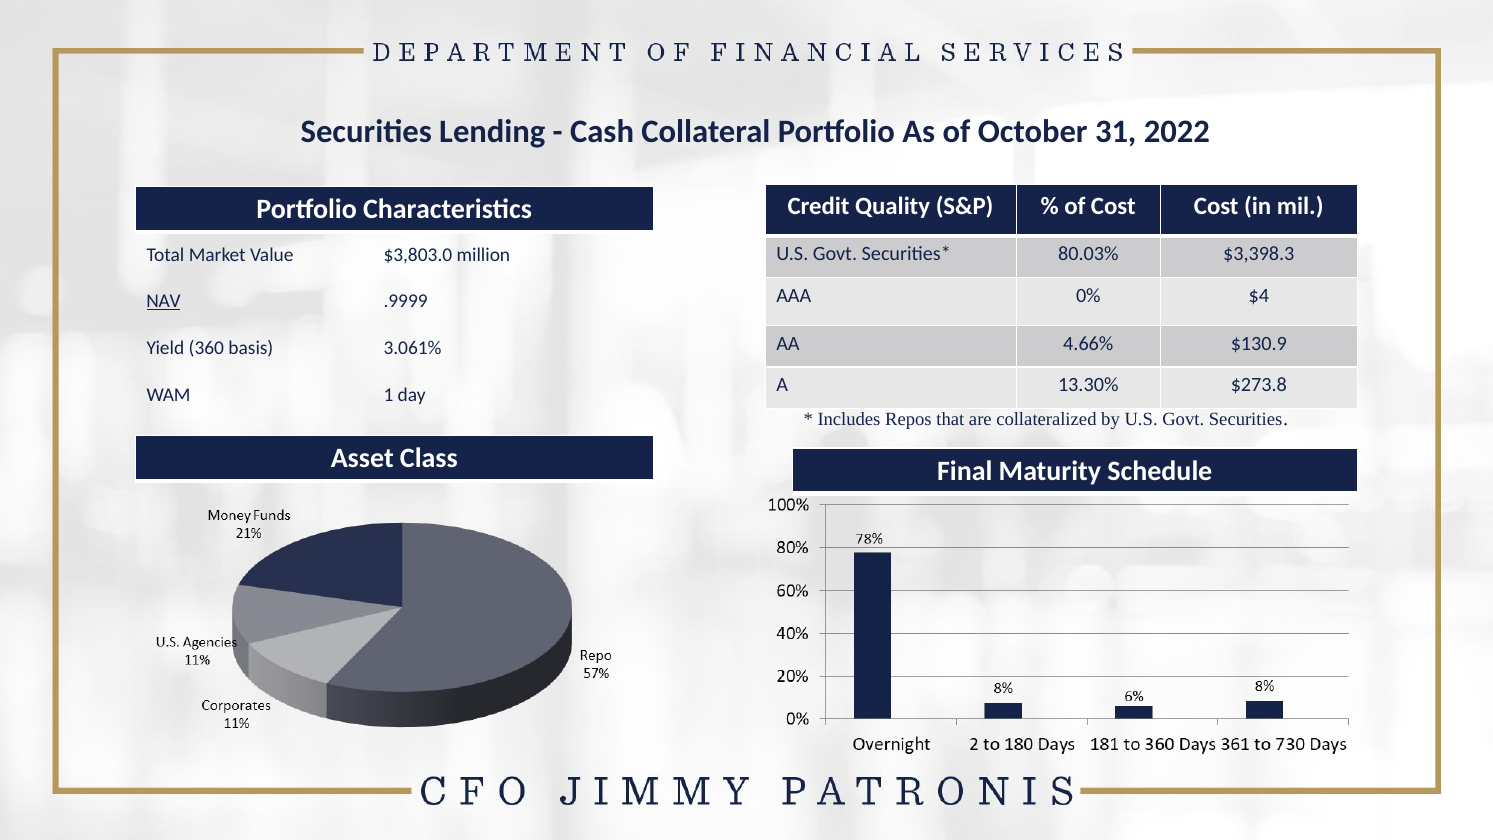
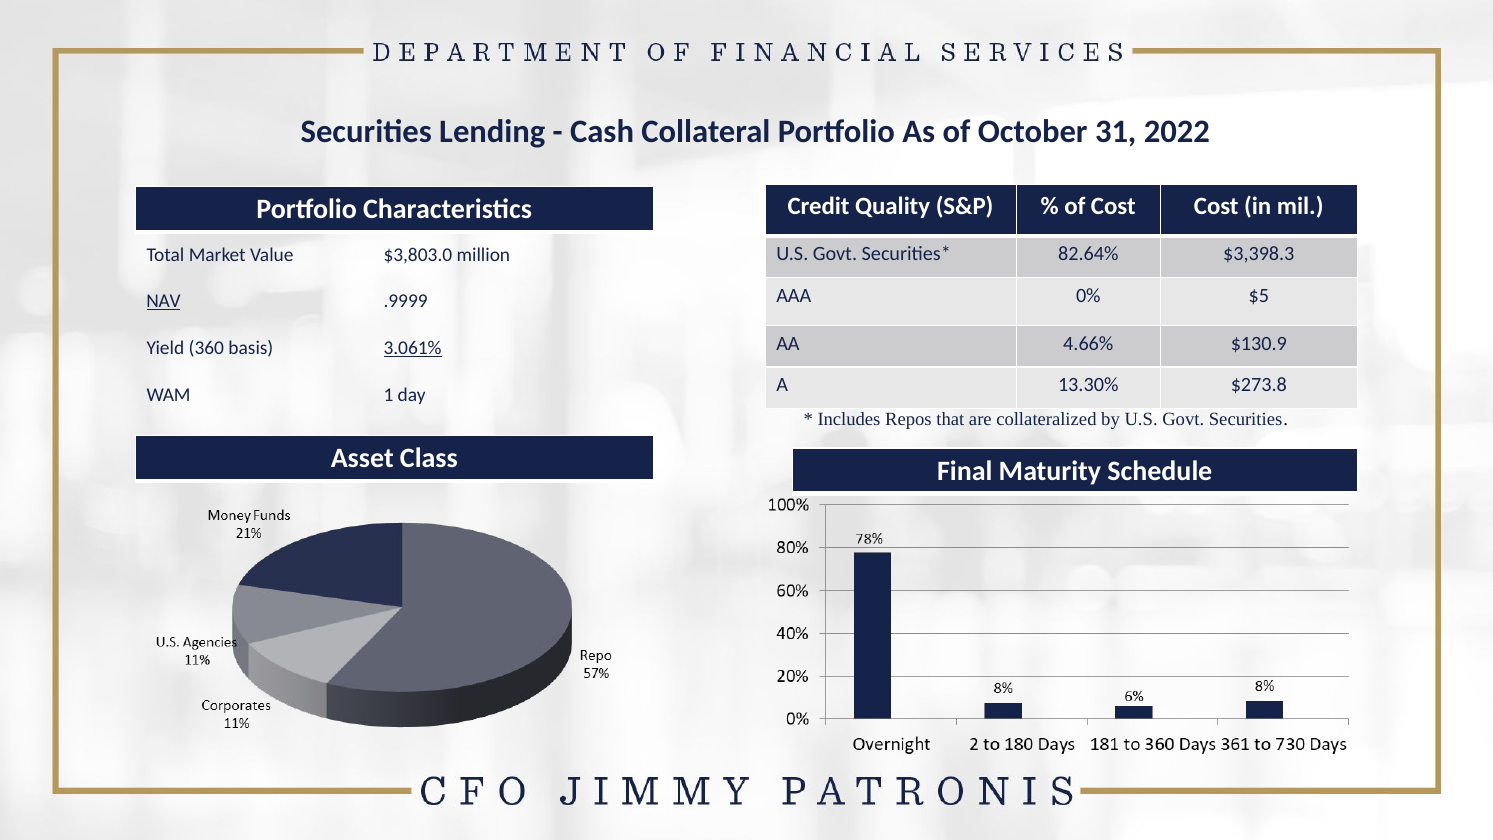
80.03%: 80.03% -> 82.64%
$4: $4 -> $5
3.061% underline: none -> present
